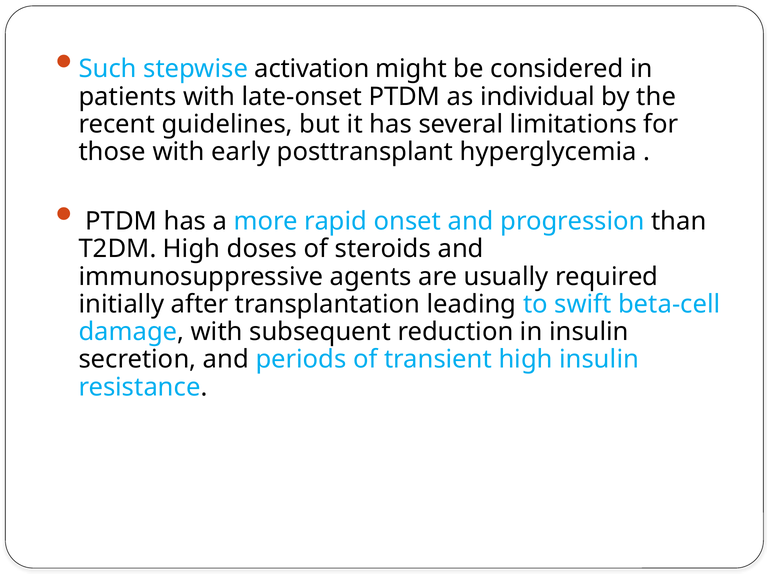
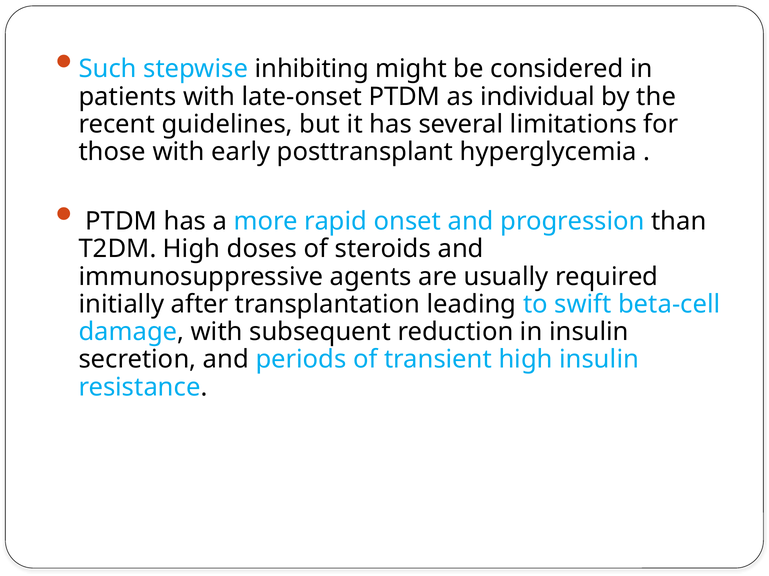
activation: activation -> inhibiting
